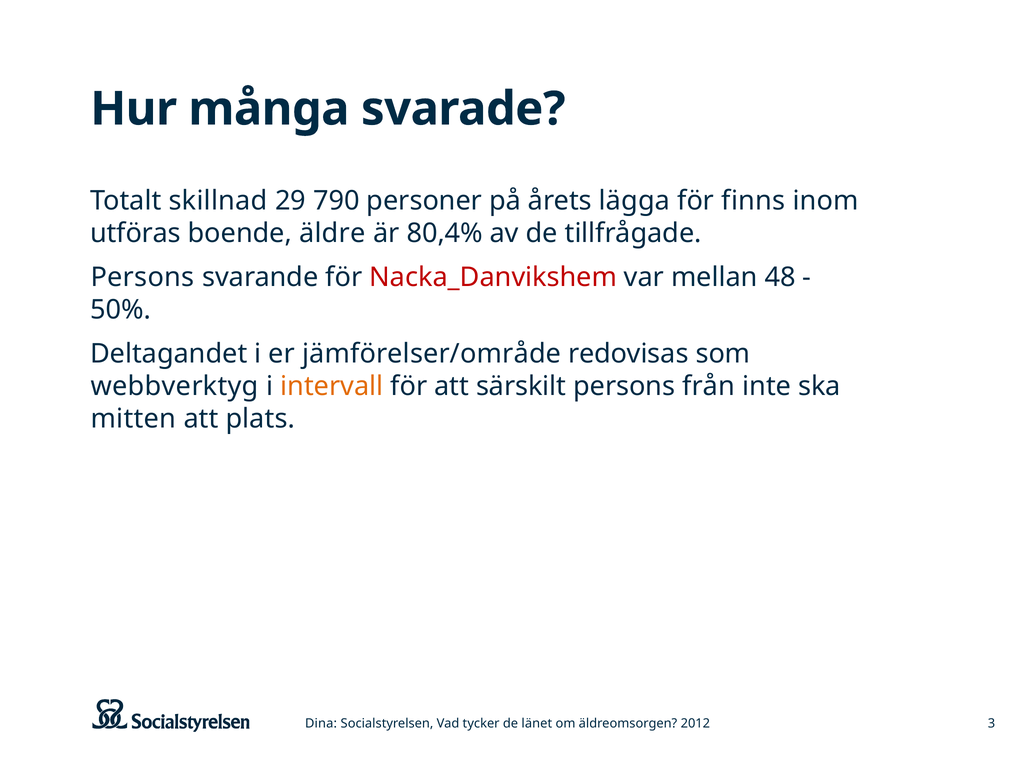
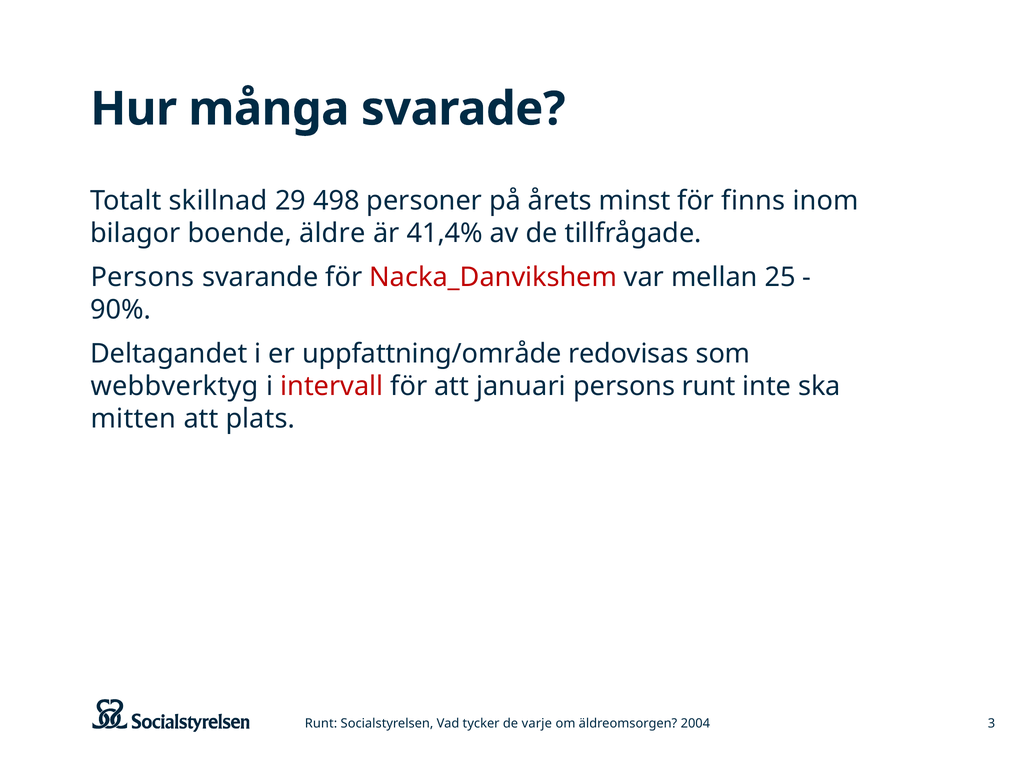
790: 790 -> 498
lägga: lägga -> minst
utföras: utföras -> bilagor
80,4%: 80,4% -> 41,4%
48: 48 -> 25
50%: 50% -> 90%
jämförelser/område: jämförelser/område -> uppfattning/område
intervall colour: orange -> red
särskilt: särskilt -> januari
persons från: från -> runt
Dina at (321, 723): Dina -> Runt
länet: länet -> varje
2012: 2012 -> 2004
